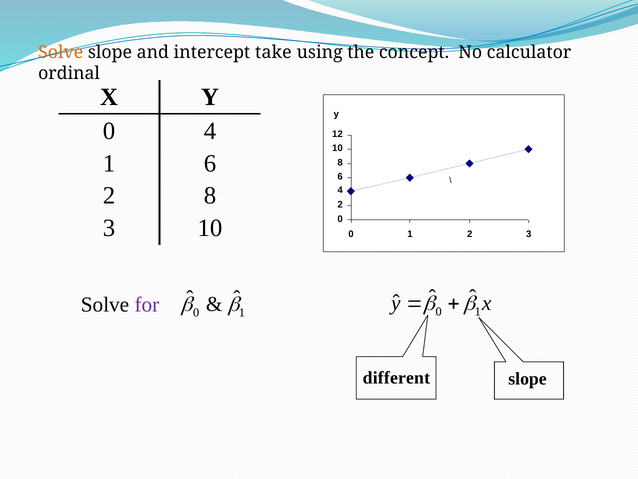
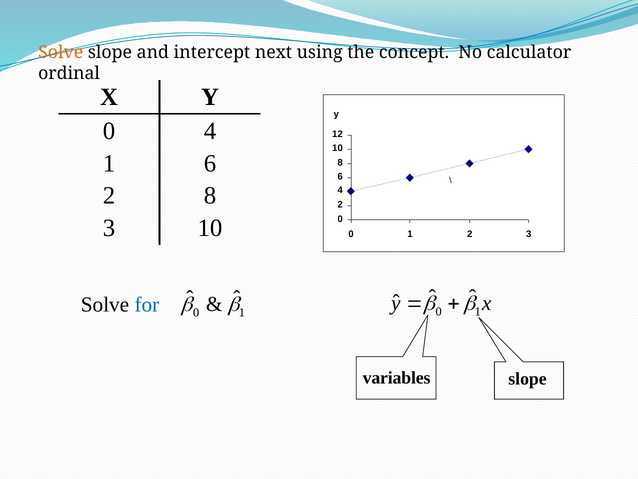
take: take -> next
for colour: purple -> blue
different: different -> variables
